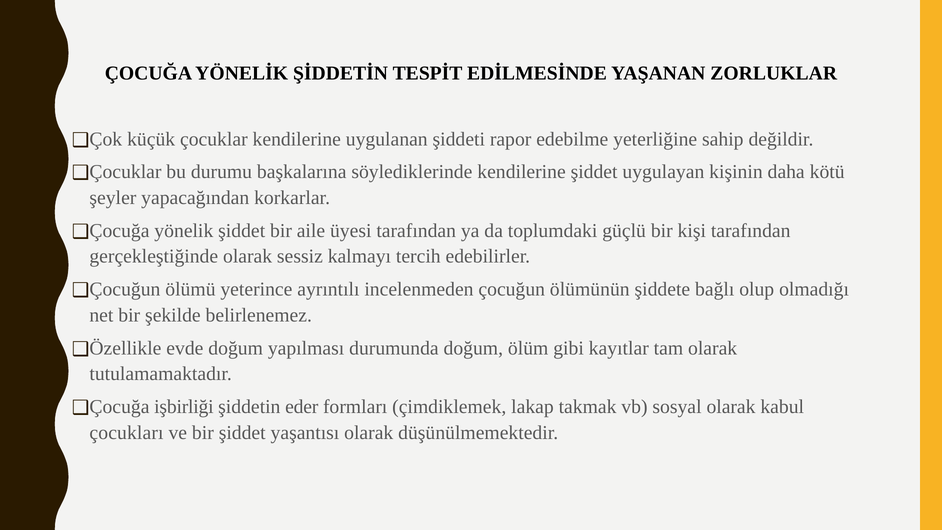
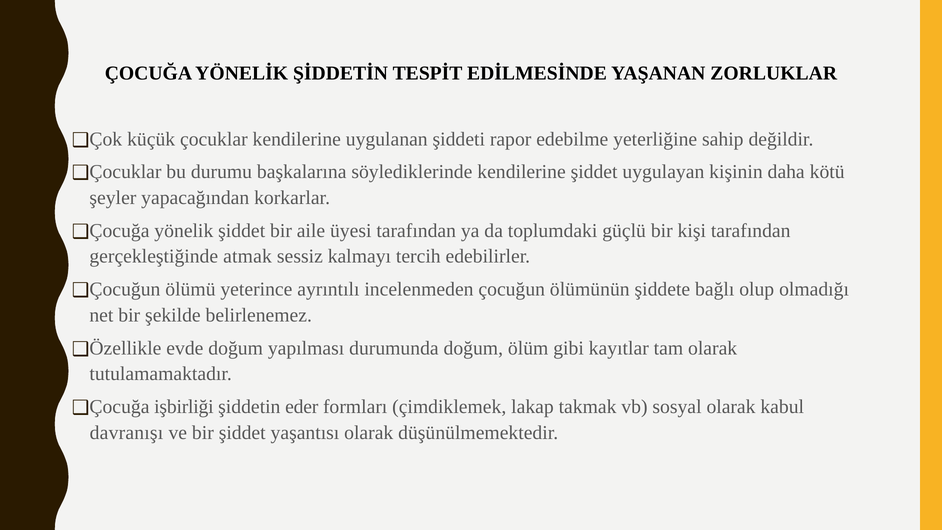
gerçekleştiğinde olarak: olarak -> atmak
çocukları: çocukları -> davranışı
